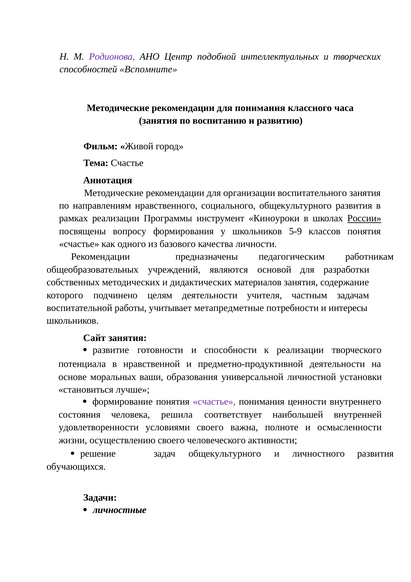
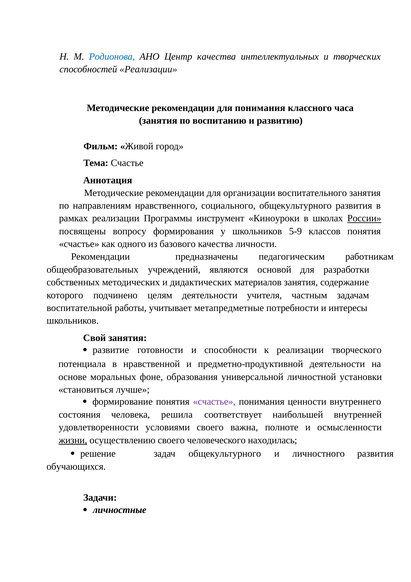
Родионова colour: purple -> blue
Центр подобной: подобной -> качества
способностей Вспомните: Вспомните -> Реализации
Сайт: Сайт -> Свой
ваши: ваши -> фоне
жизни underline: none -> present
активности: активности -> находилась
